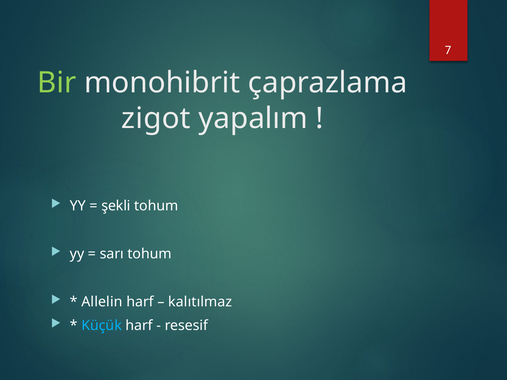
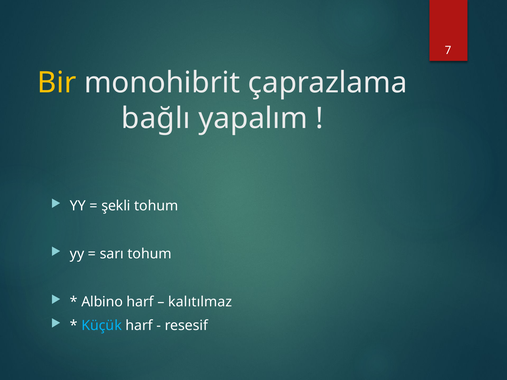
Bir colour: light green -> yellow
zigot: zigot -> bağlı
Allelin: Allelin -> Albino
